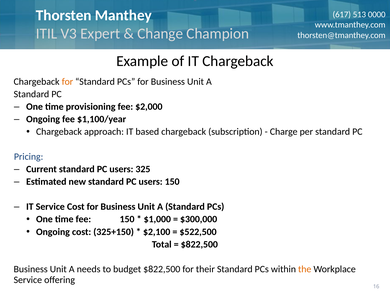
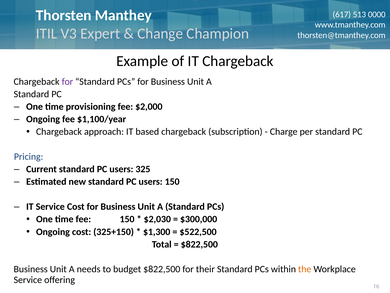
for at (67, 82) colour: orange -> purple
$1,000: $1,000 -> $2,030
$2,100: $2,100 -> $1,300
